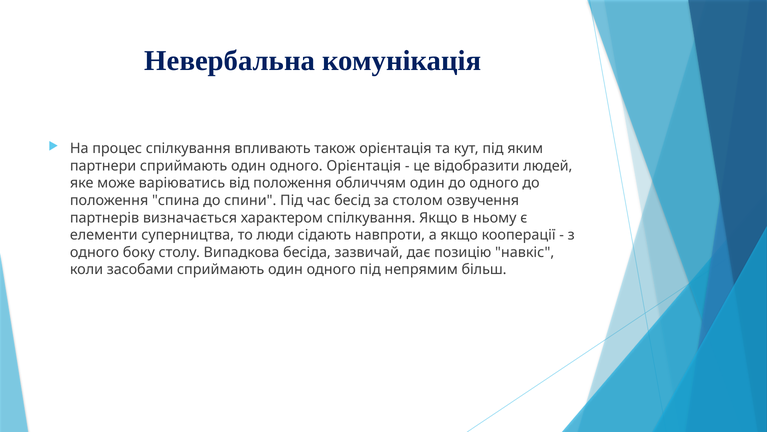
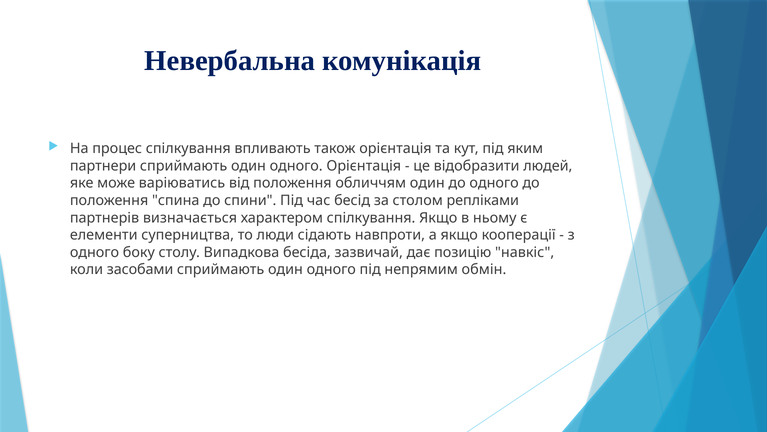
озвучення: озвучення -> репліками
більш: більш -> обмін
